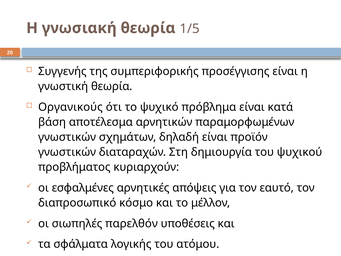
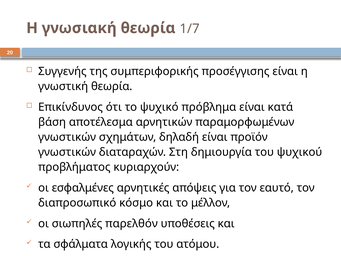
1/5: 1/5 -> 1/7
Οργανικούς: Οργανικούς -> Επικίνδυνος
